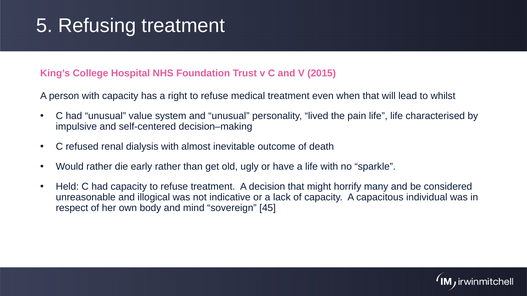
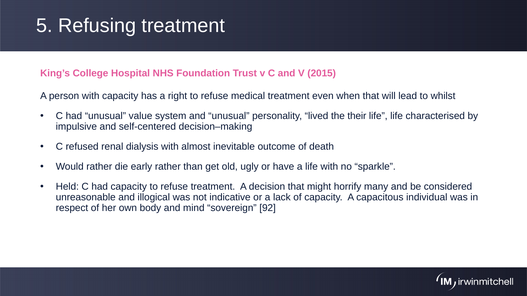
pain: pain -> their
45: 45 -> 92
